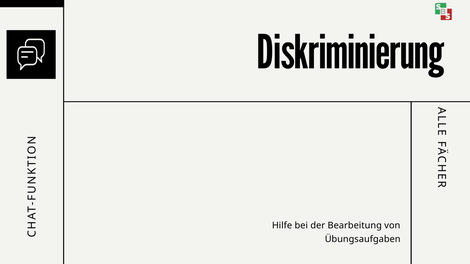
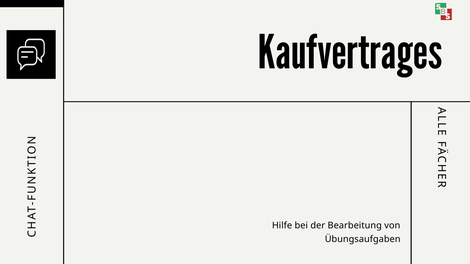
Diskriminierung: Diskriminierung -> Kaufvertrages
